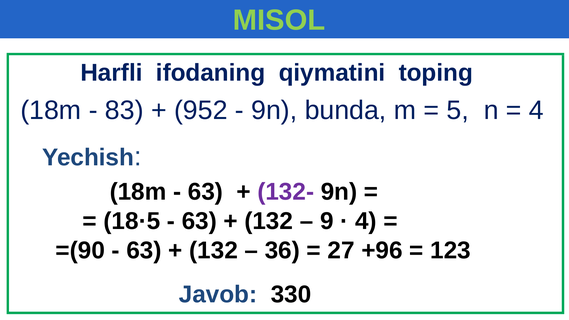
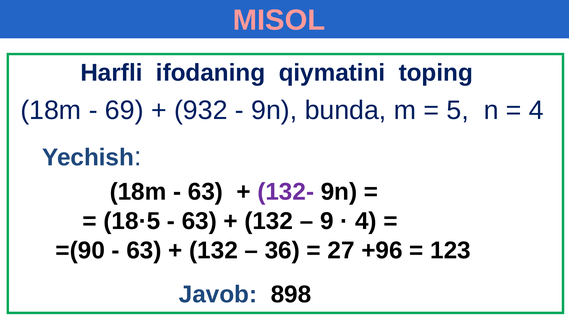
MISOL colour: light green -> pink
83: 83 -> 69
952: 952 -> 932
330: 330 -> 898
